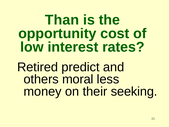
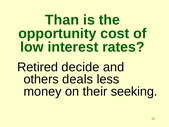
predict: predict -> decide
moral: moral -> deals
